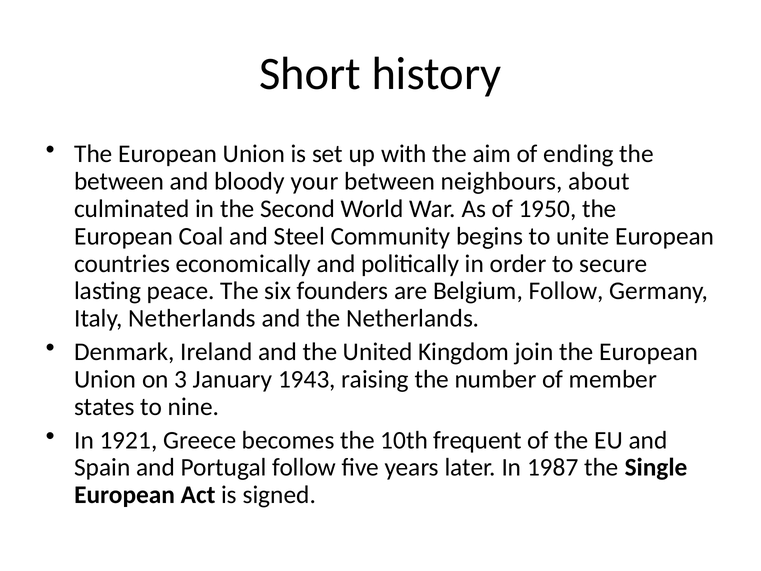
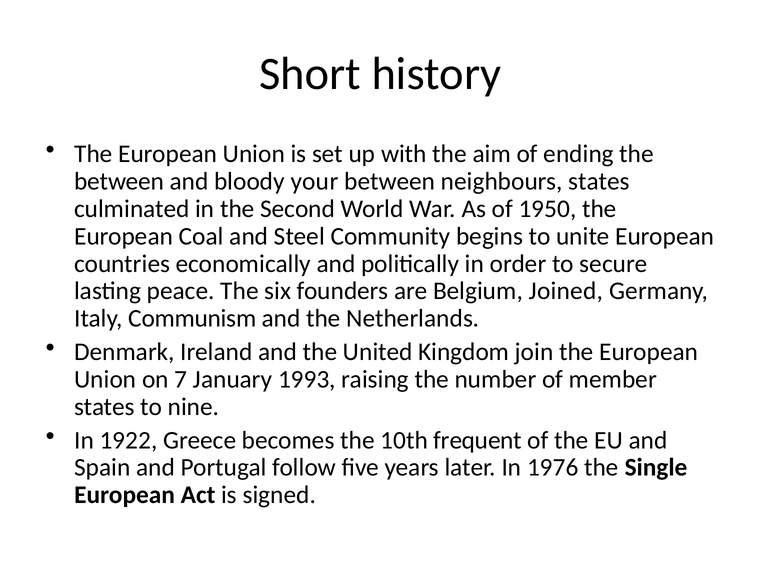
neighbours about: about -> states
Belgium Follow: Follow -> Joined
Italy Netherlands: Netherlands -> Communism
3: 3 -> 7
1943: 1943 -> 1993
1921: 1921 -> 1922
1987: 1987 -> 1976
